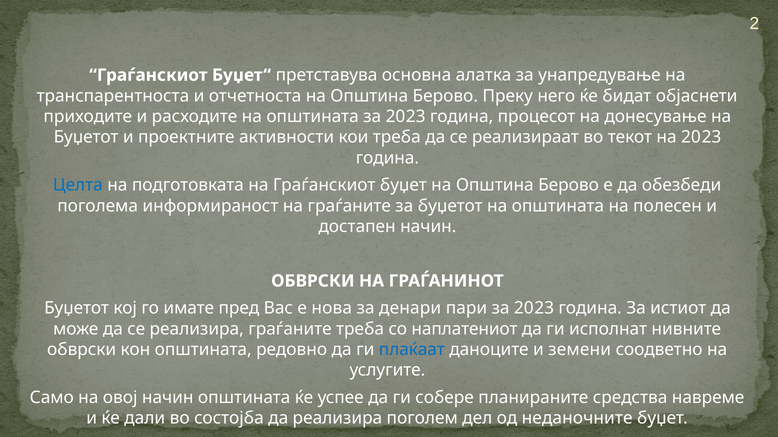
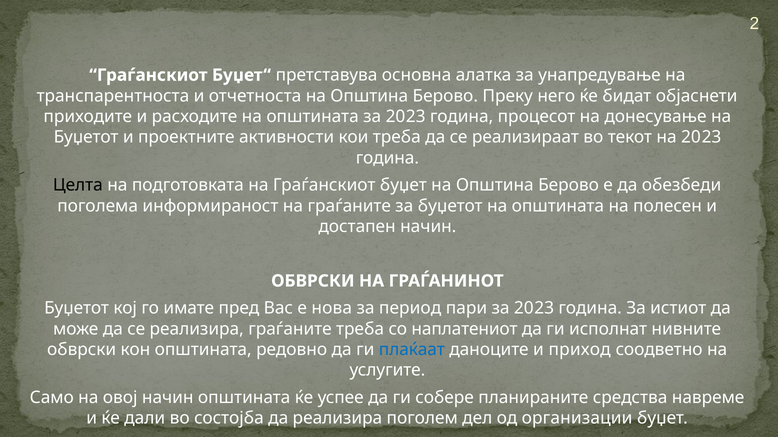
Целта colour: blue -> black
денари: денари -> период
земени: земени -> приход
неданочните: неданочните -> организации
